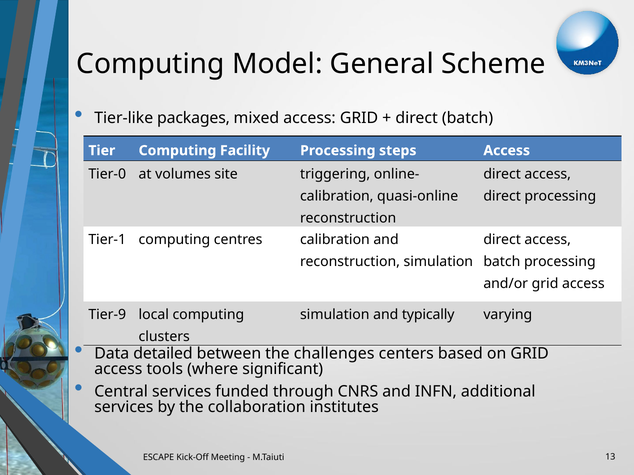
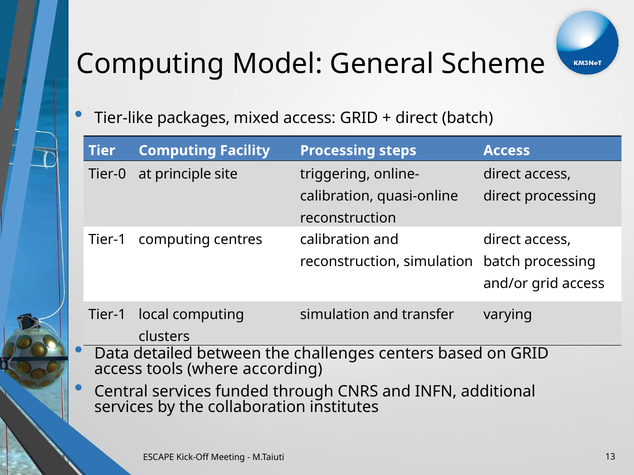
volumes: volumes -> principle
Tier-9 at (107, 315): Tier-9 -> Tier-1
typically: typically -> transfer
significant: significant -> according
